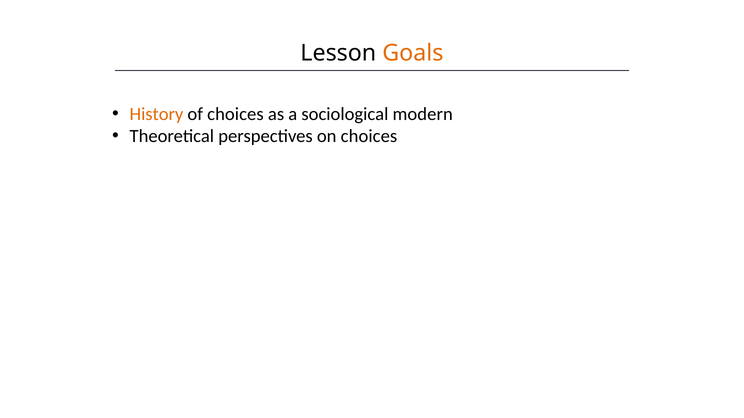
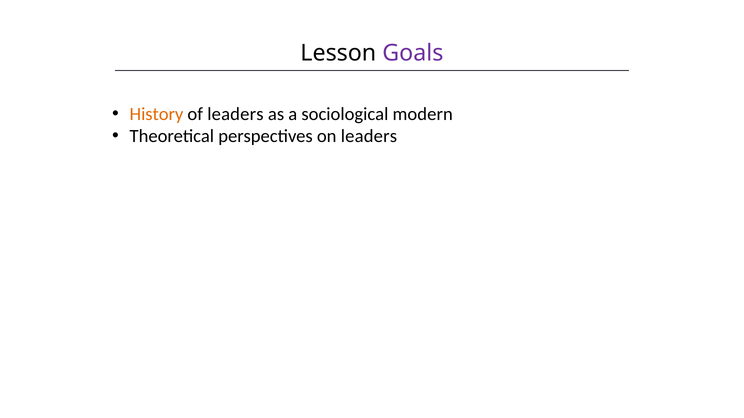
Goals colour: orange -> purple
of choices: choices -> leaders
on choices: choices -> leaders
